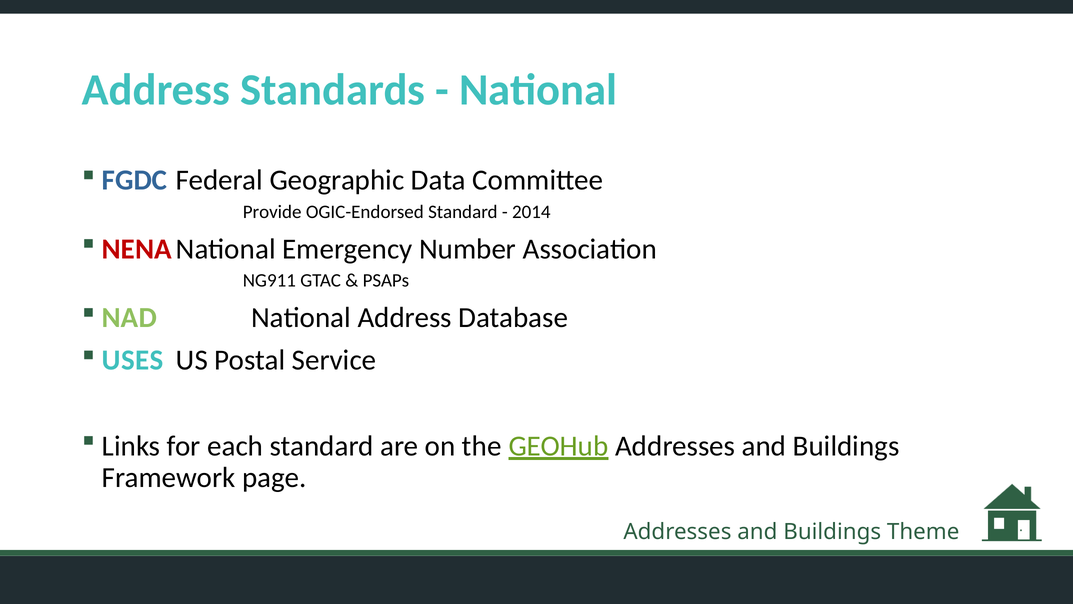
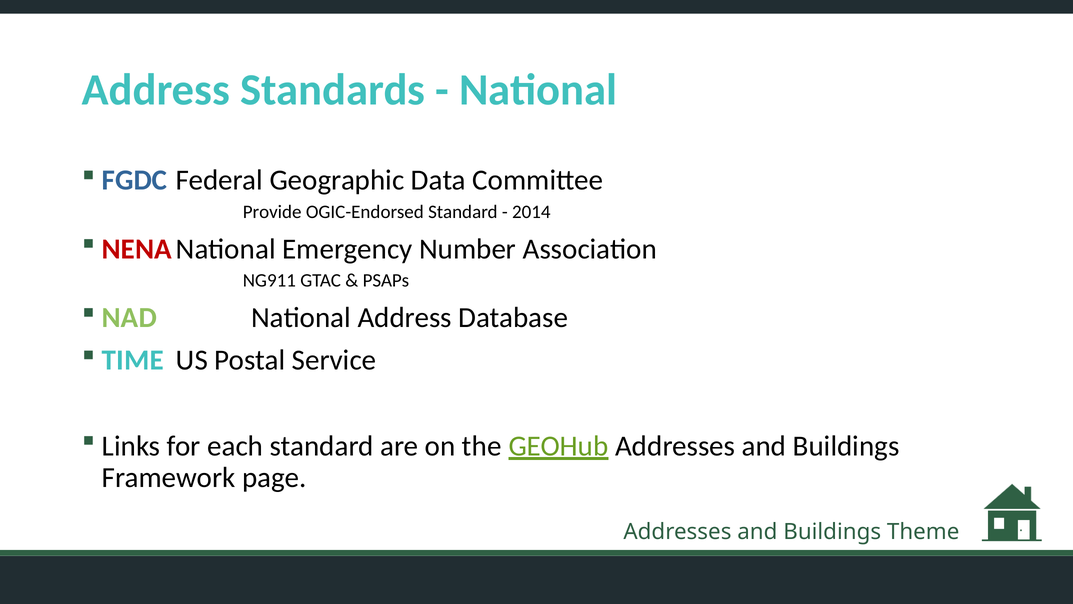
USES: USES -> TIME
